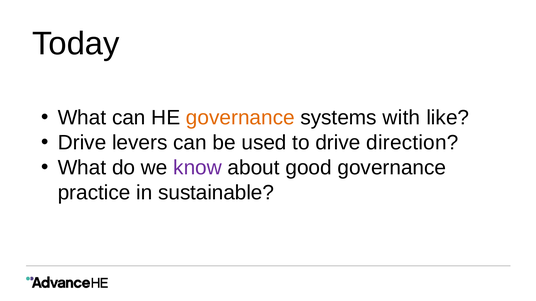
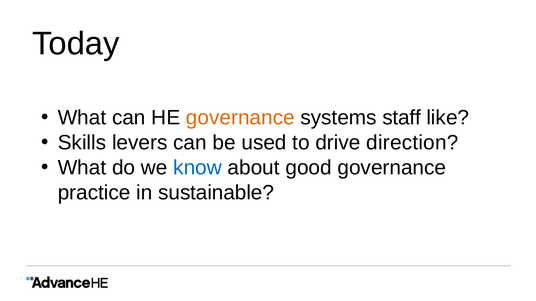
with: with -> staff
Drive at (82, 143): Drive -> Skills
know colour: purple -> blue
